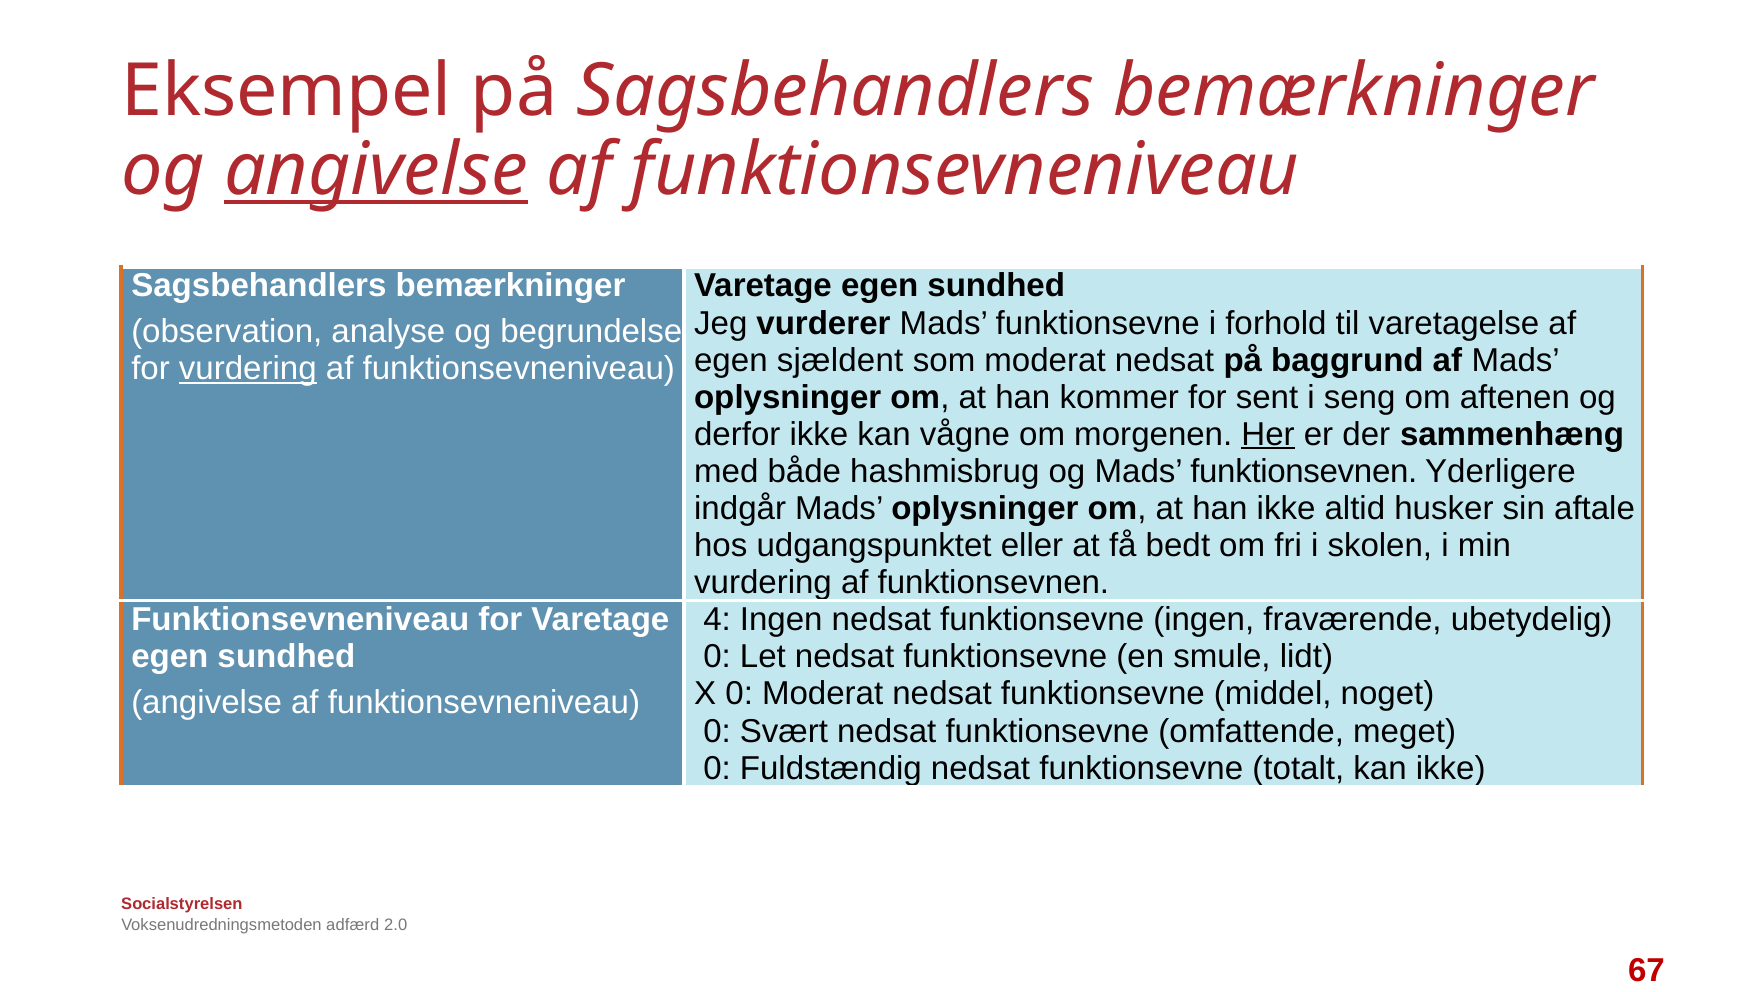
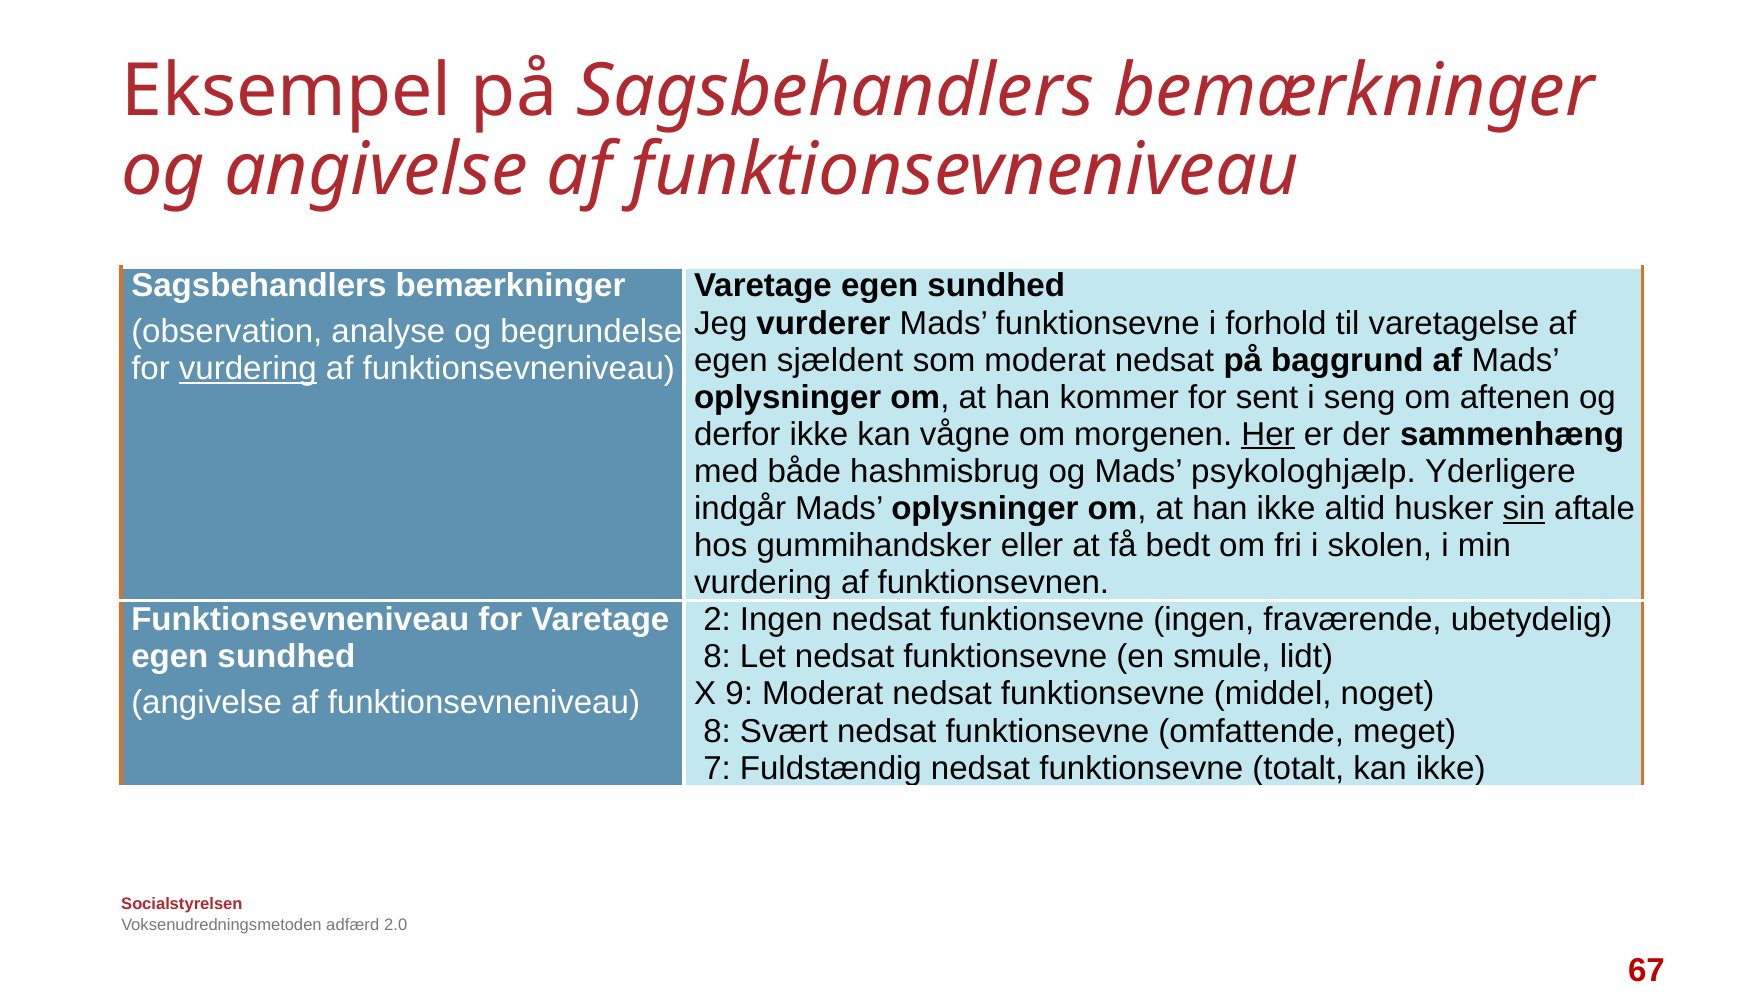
angivelse at (376, 171) underline: present -> none
Mads funktionsevnen: funktionsevnen -> psykologhjælp
sin underline: none -> present
udgangspunktet: udgangspunktet -> gummihandsker
4: 4 -> 2
0 at (717, 657): 0 -> 8
X 0: 0 -> 9
0 at (717, 731): 0 -> 8
0 at (717, 769): 0 -> 7
